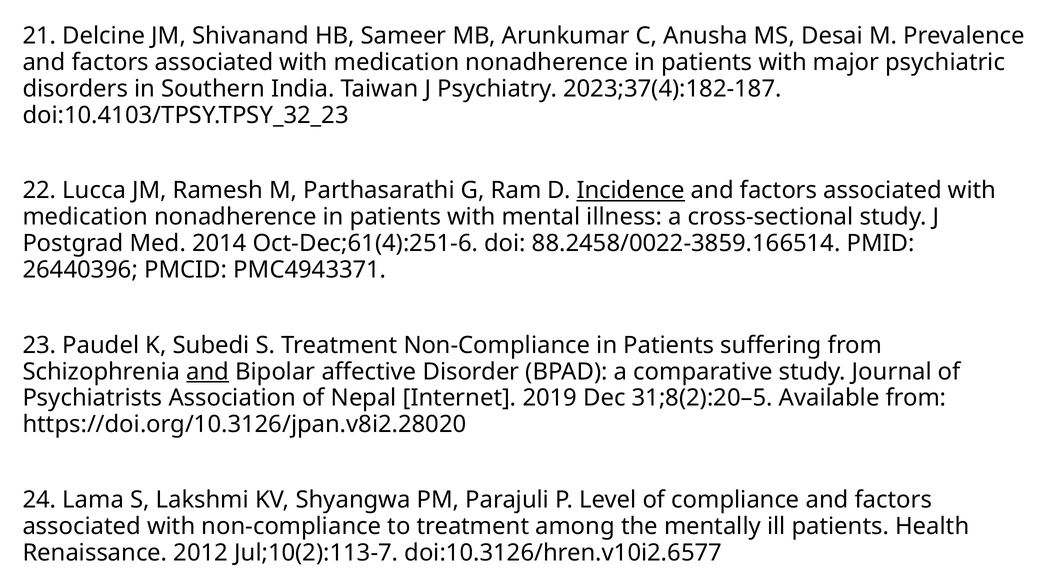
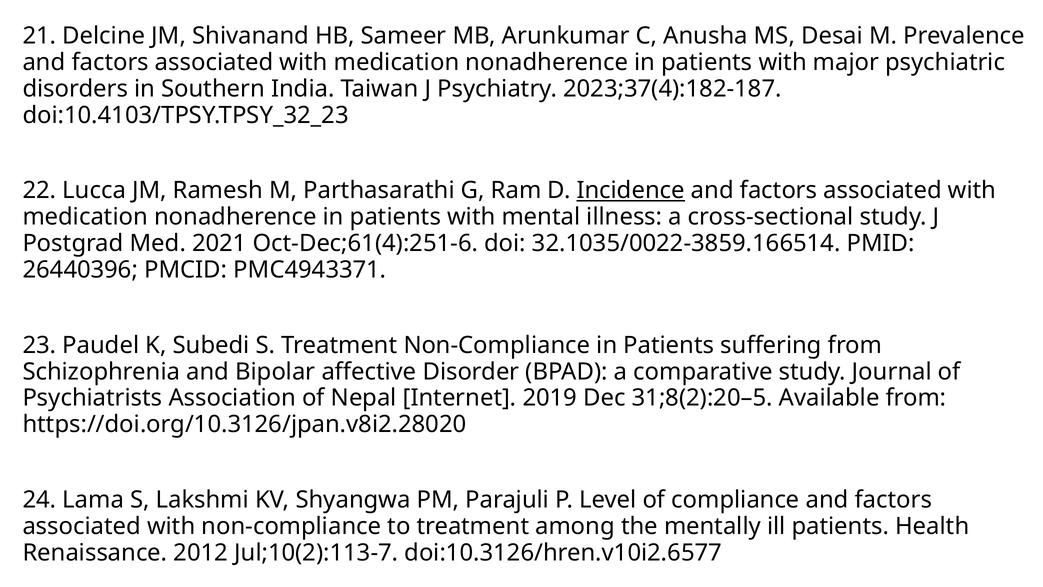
2014: 2014 -> 2021
88.2458/0022-3859.166514: 88.2458/0022-3859.166514 -> 32.1035/0022-3859.166514
and at (208, 371) underline: present -> none
